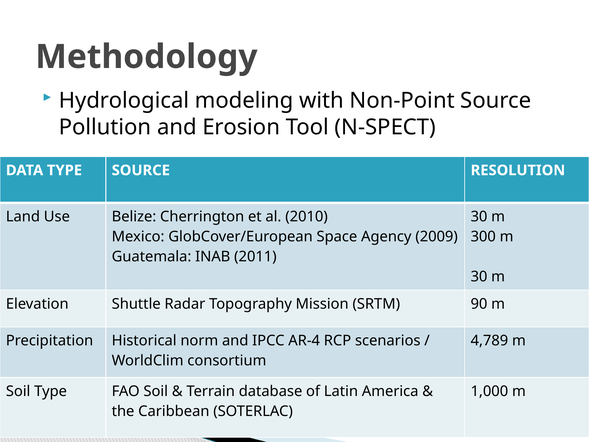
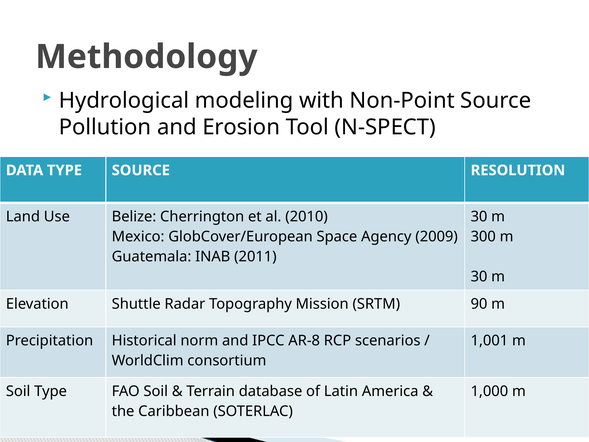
AR-4: AR-4 -> AR-8
4,789: 4,789 -> 1,001
